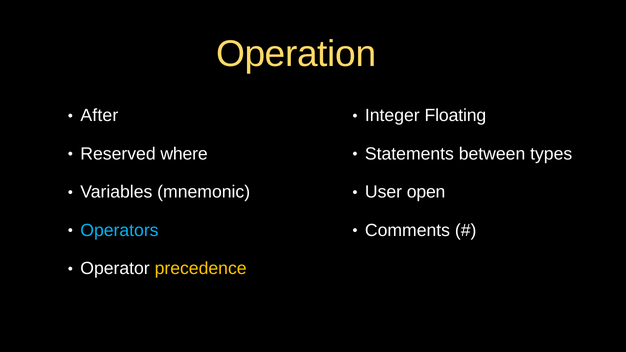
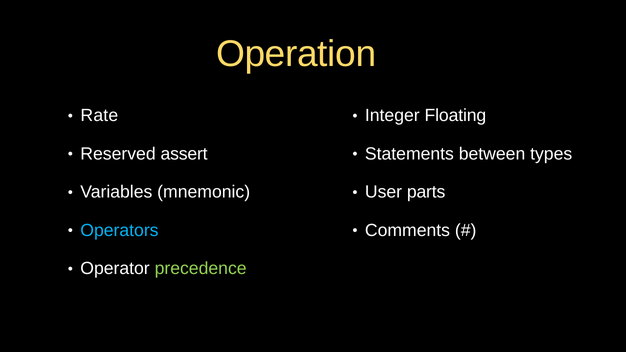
After: After -> Rate
where: where -> assert
open: open -> parts
precedence colour: yellow -> light green
